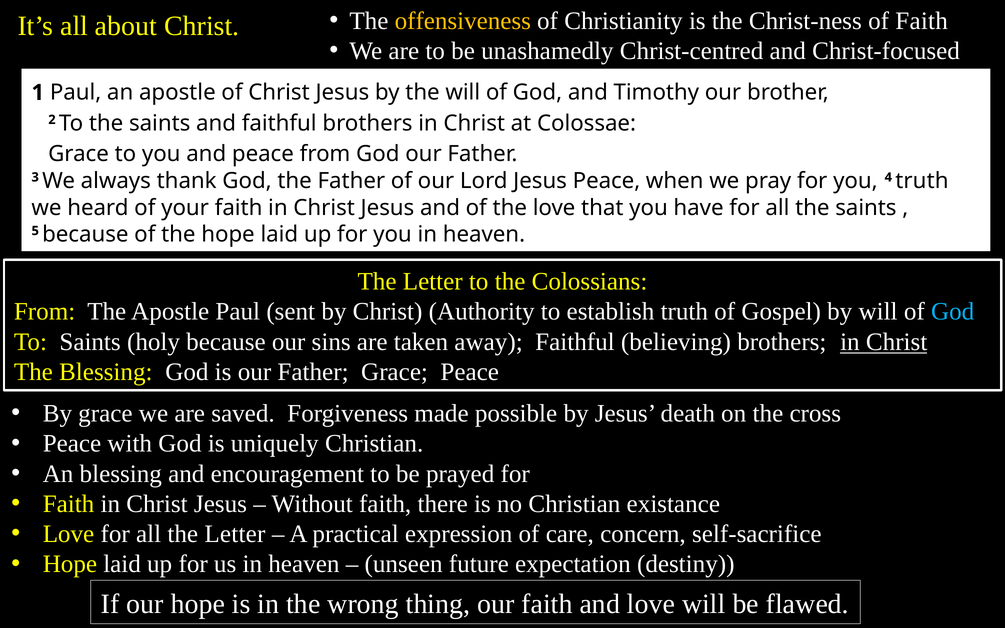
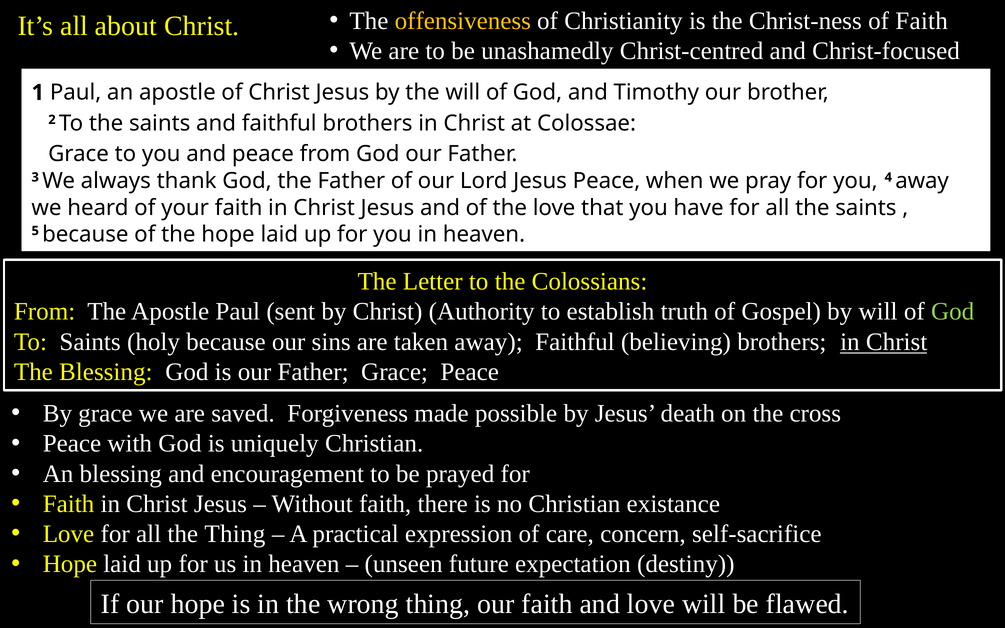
4 truth: truth -> away
God at (953, 312) colour: light blue -> light green
all the Letter: Letter -> Thing
